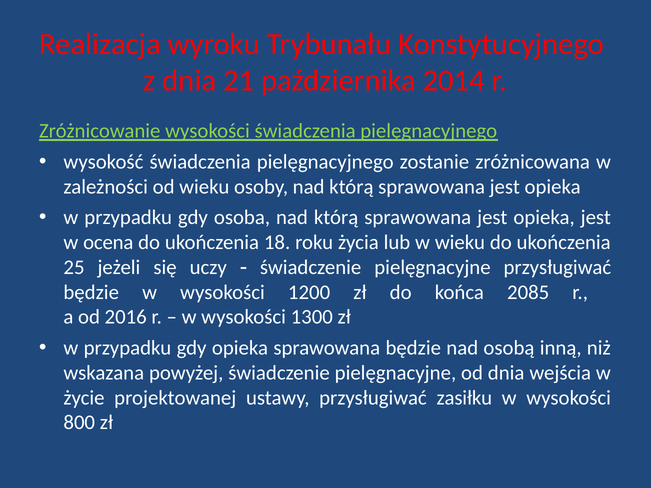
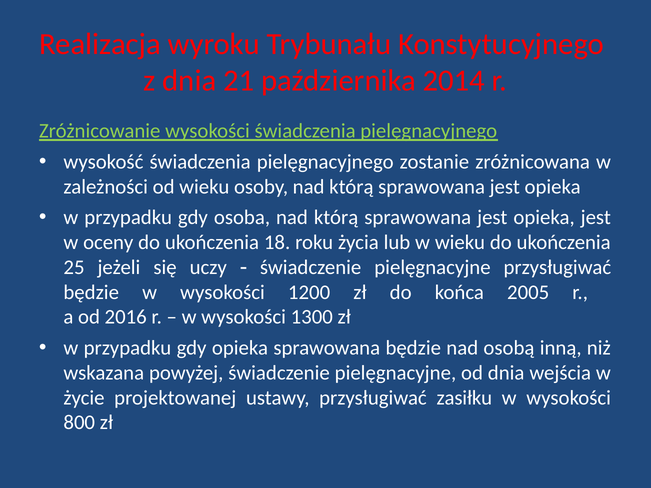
ocena: ocena -> oceny
2085: 2085 -> 2005
